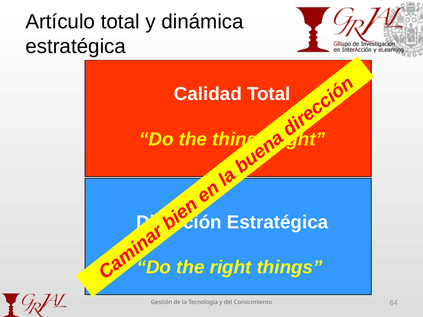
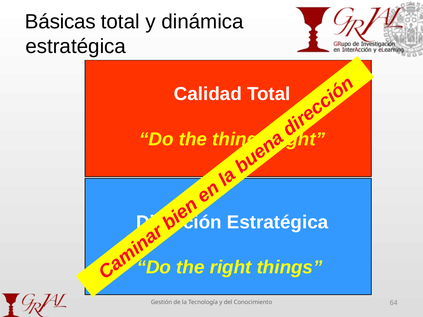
Artículo: Artículo -> Básicas
